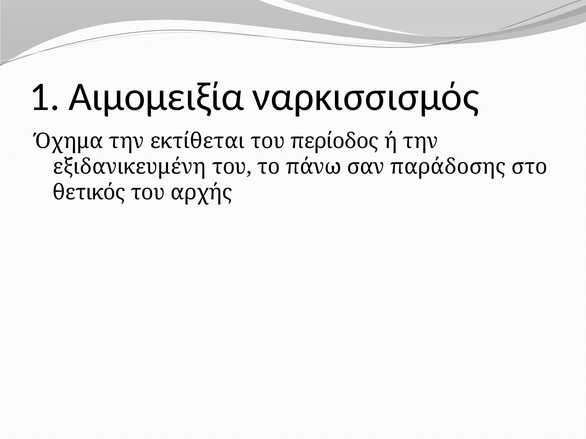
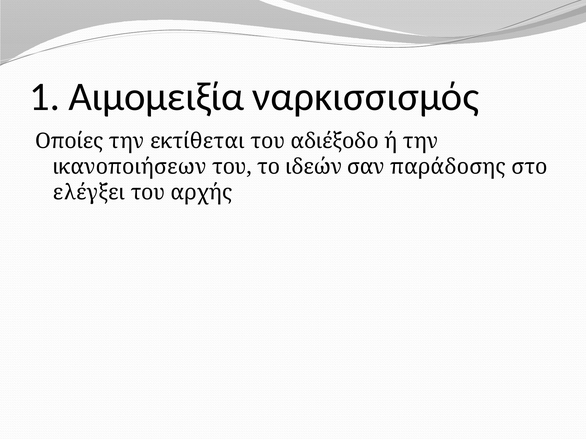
Όχημα: Όχημα -> Οποίες
περίοδος: περίοδος -> αδιέξοδο
εξιδανικευμένη: εξιδανικευμένη -> ικανοποιήσεων
πάνω: πάνω -> ιδεών
θετικός: θετικός -> ελέγξει
